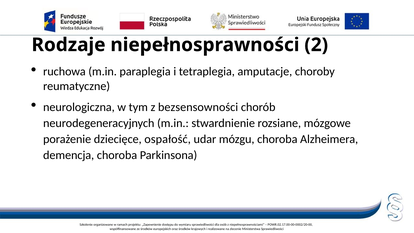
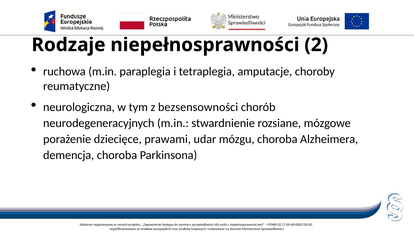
ospałość: ospałość -> prawami
